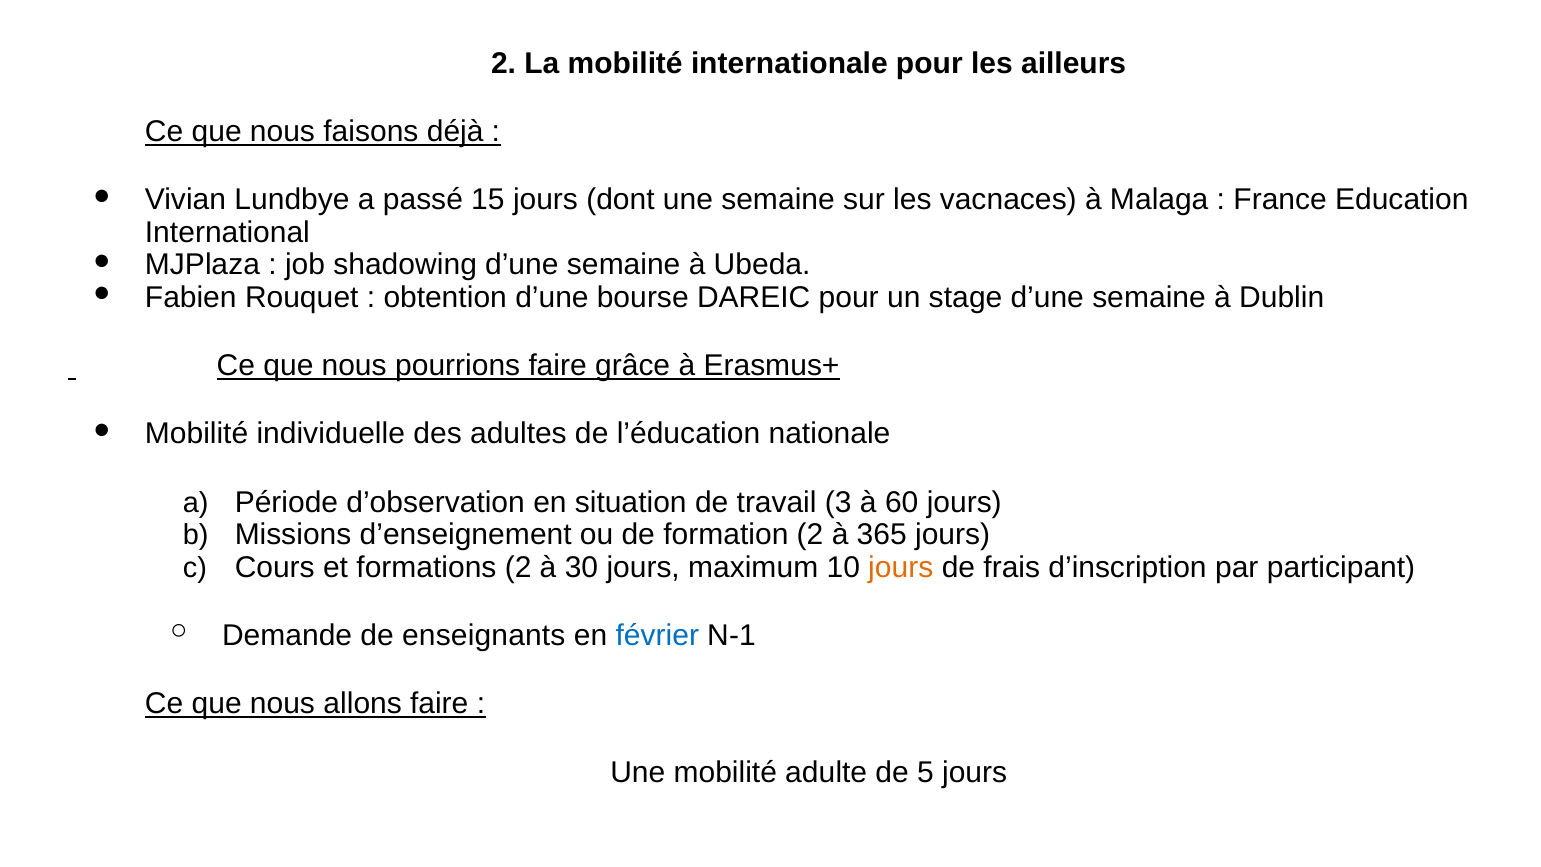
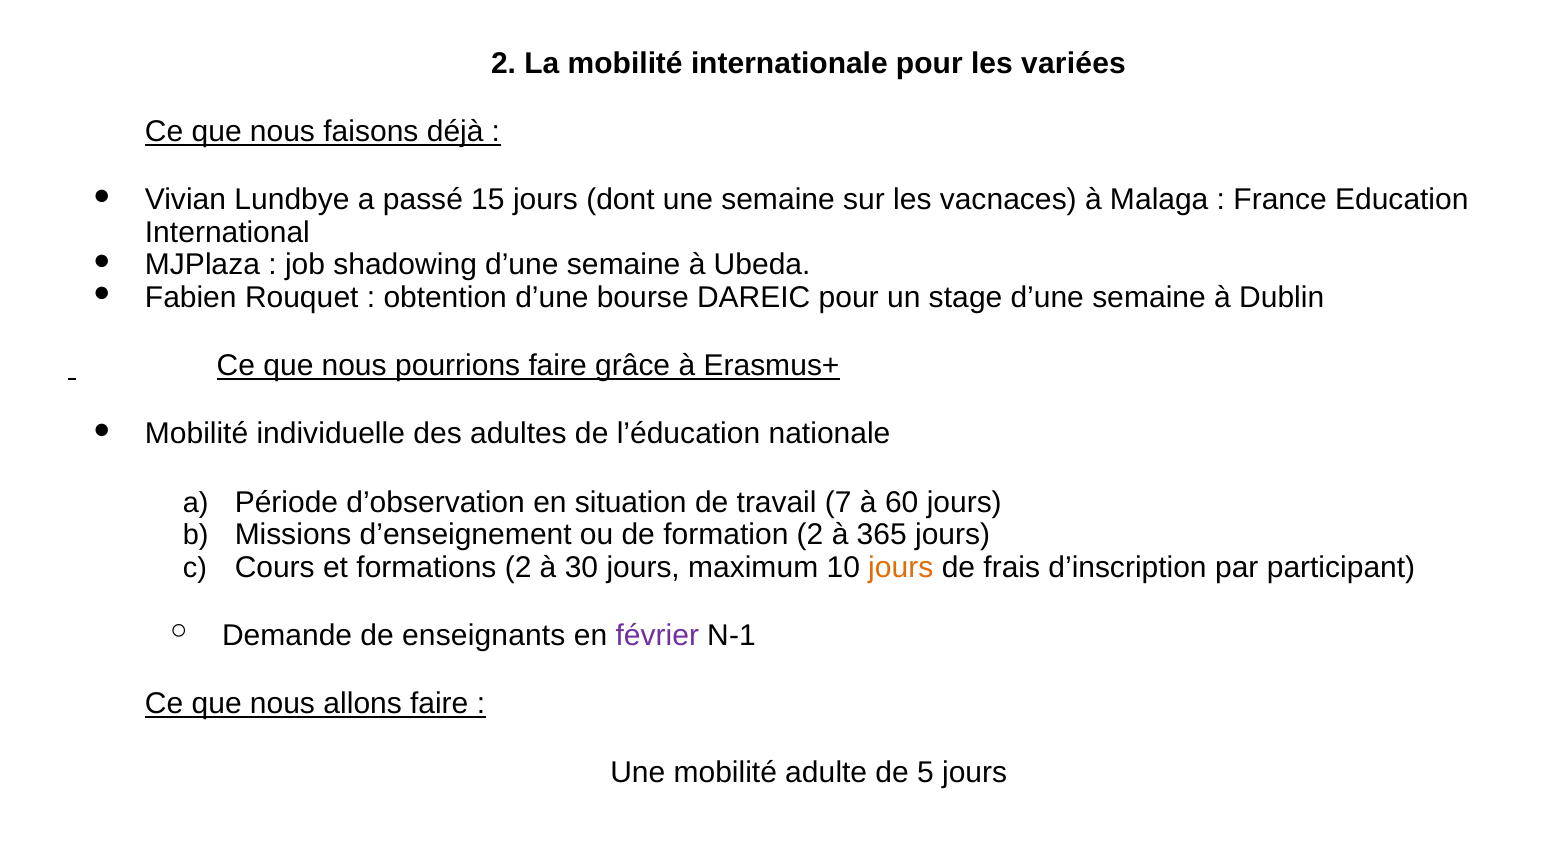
ailleurs: ailleurs -> variées
3: 3 -> 7
février colour: blue -> purple
